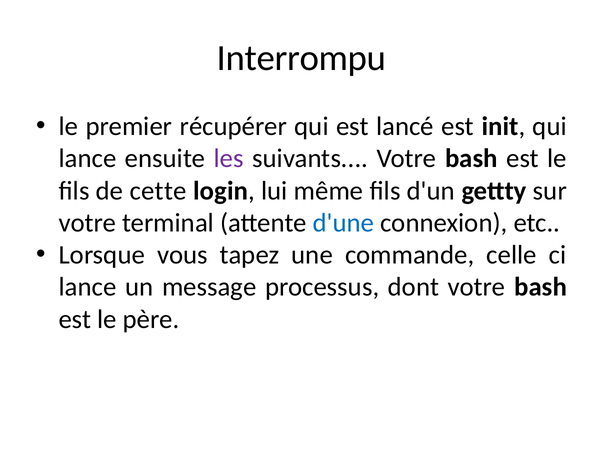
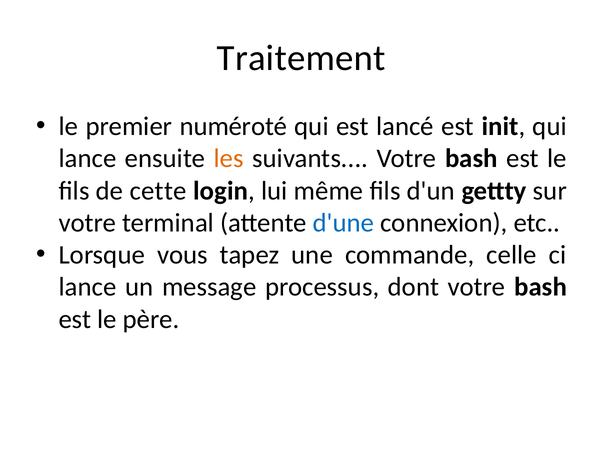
Interrompu: Interrompu -> Traitement
récupérer: récupérer -> numéroté
les colour: purple -> orange
